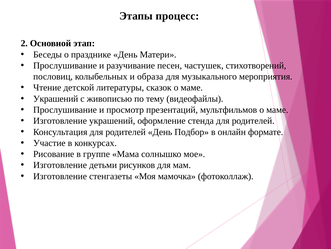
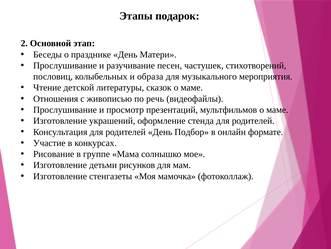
процесс: процесс -> подарок
Украшений at (56, 98): Украшений -> Отношения
тему: тему -> речь
